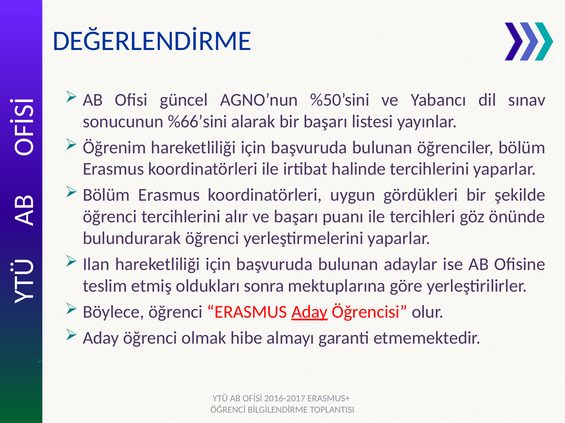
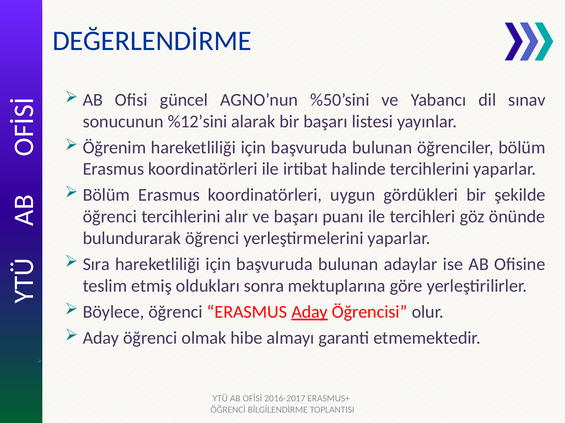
%66’sini: %66’sini -> %12’sini
Ilan: Ilan -> Sıra
